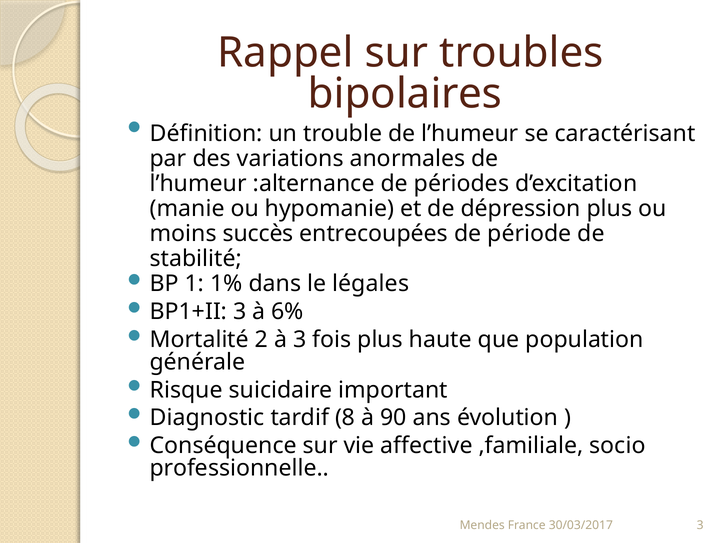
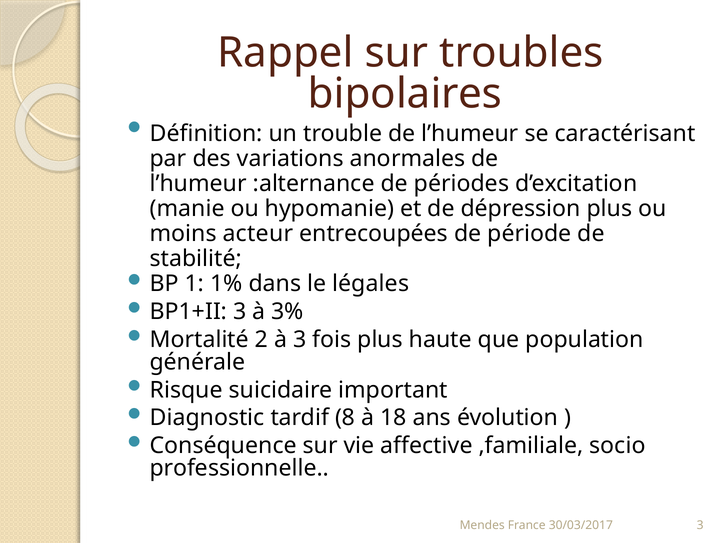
succès: succès -> acteur
6%: 6% -> 3%
90: 90 -> 18
